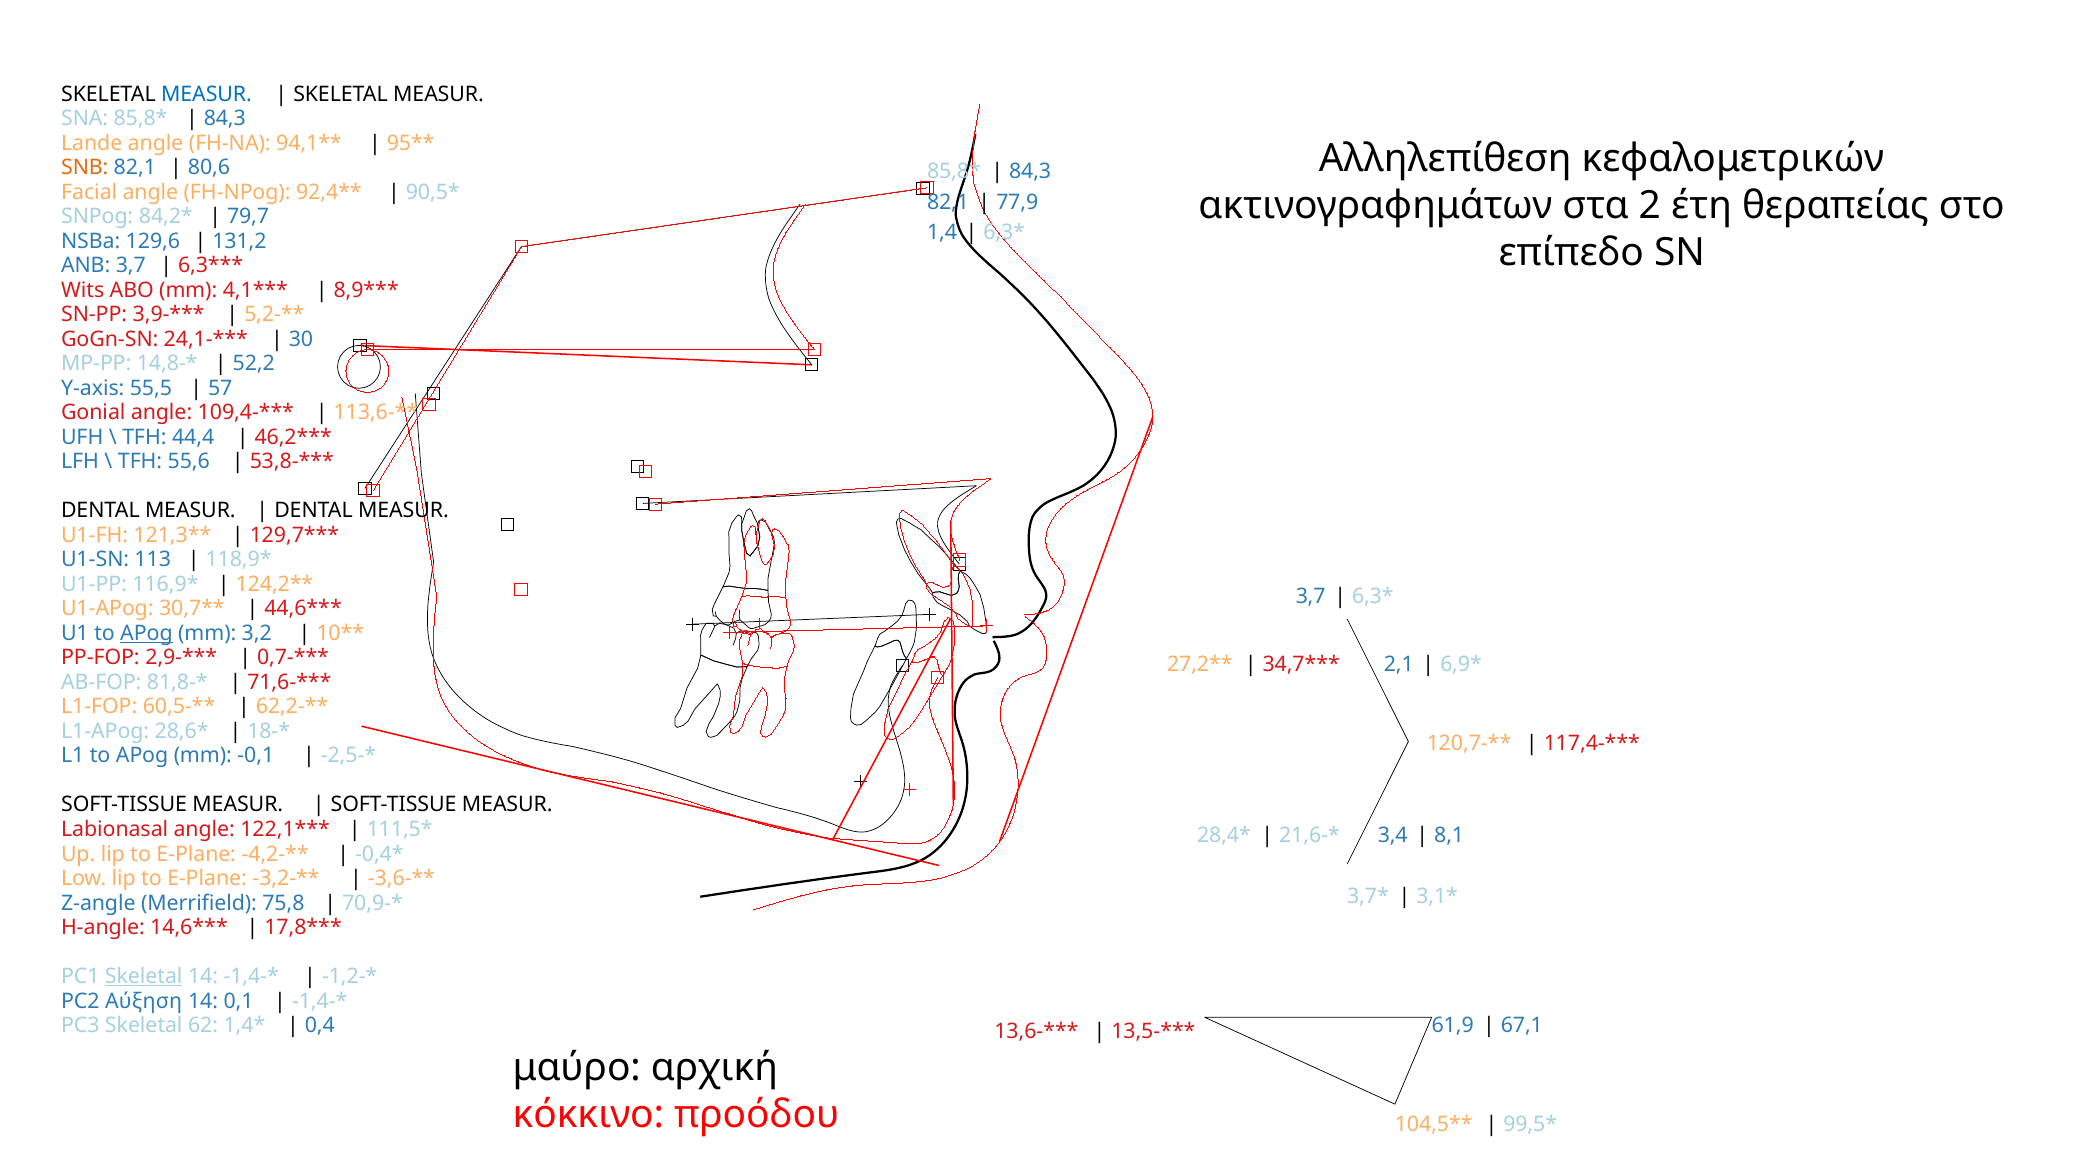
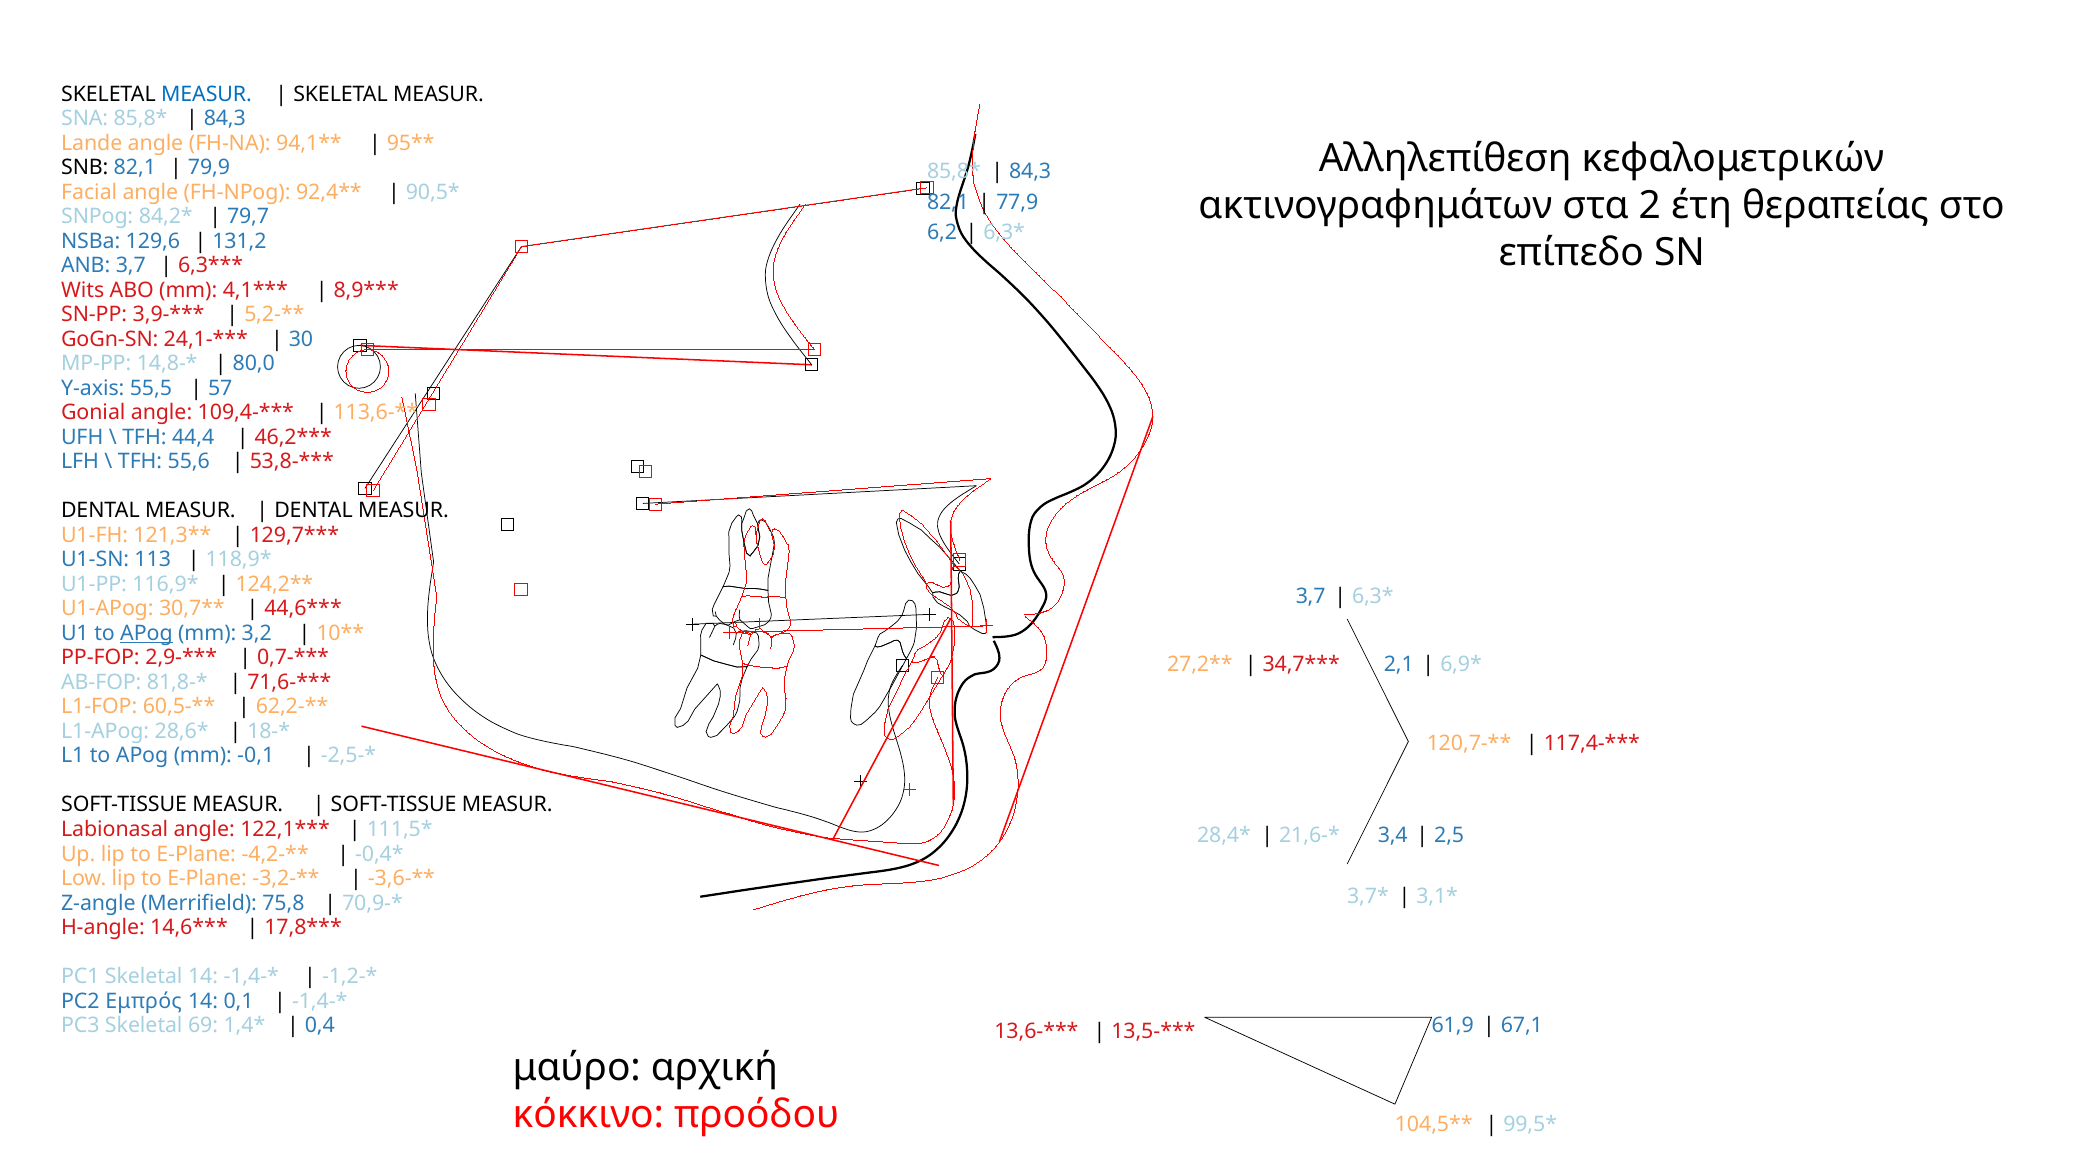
SNB colour: orange -> black
80,6: 80,6 -> 79,9
1,4: 1,4 -> 6,2
52,2: 52,2 -> 80,0
8,1: 8,1 -> 2,5
Skeletal at (144, 976) underline: present -> none
Αύξηση: Αύξηση -> Εμπρός
62: 62 -> 69
